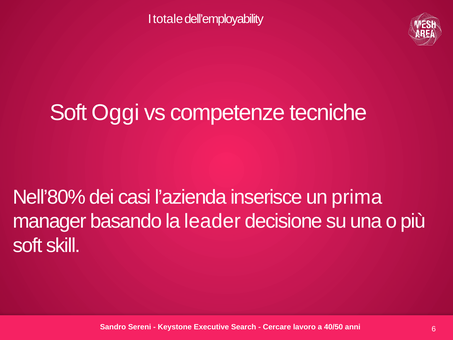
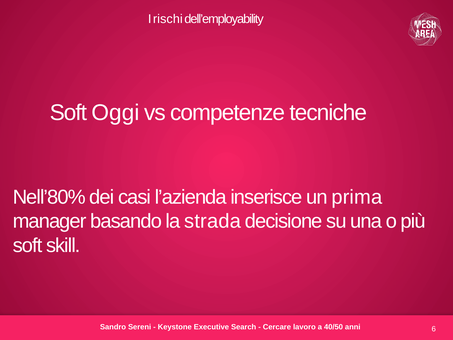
totale: totale -> rischi
leader: leader -> strada
